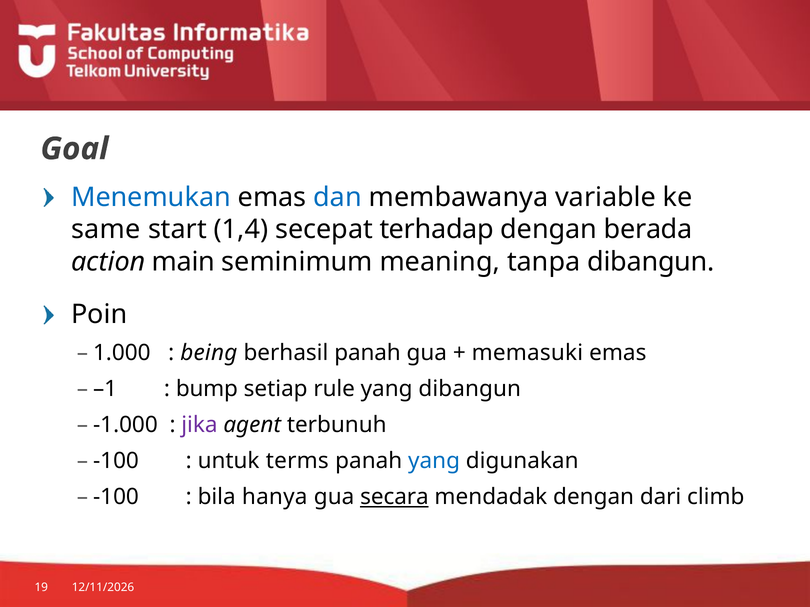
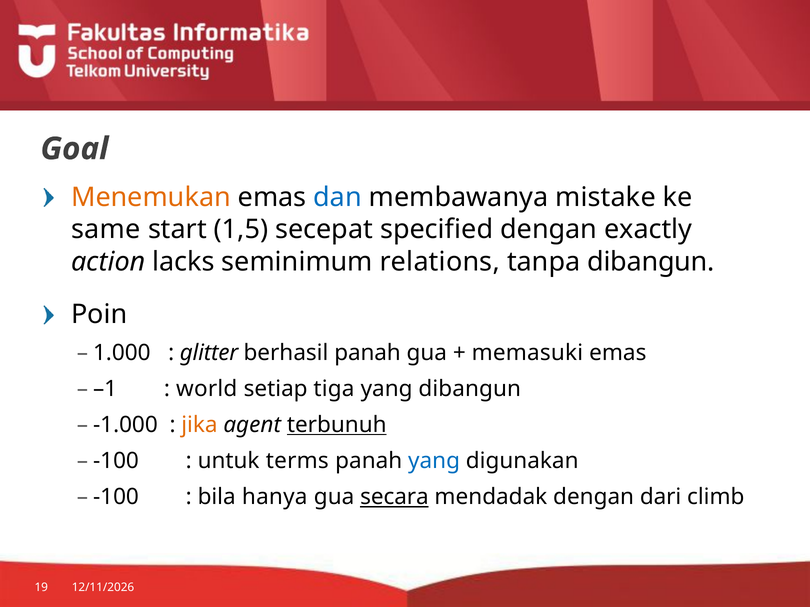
Menemukan colour: blue -> orange
variable: variable -> mistake
1,4: 1,4 -> 1,5
terhadap: terhadap -> specified
berada: berada -> exactly
main: main -> lacks
meaning: meaning -> relations
being: being -> glitter
bump: bump -> world
rule: rule -> tiga
jika colour: purple -> orange
terbunuh underline: none -> present
